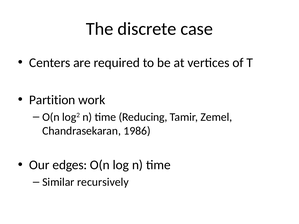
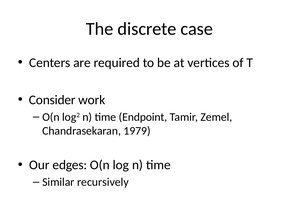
Partition: Partition -> Consider
Reducing: Reducing -> Endpoint
1986: 1986 -> 1979
